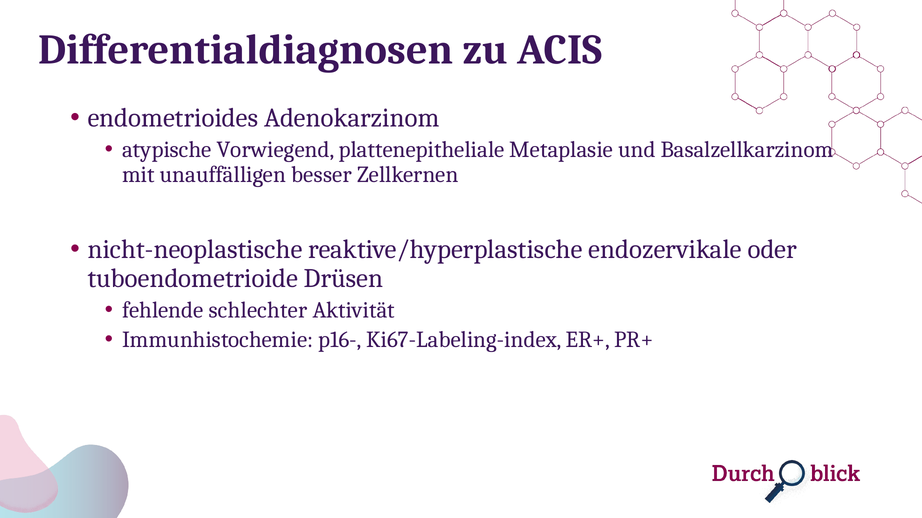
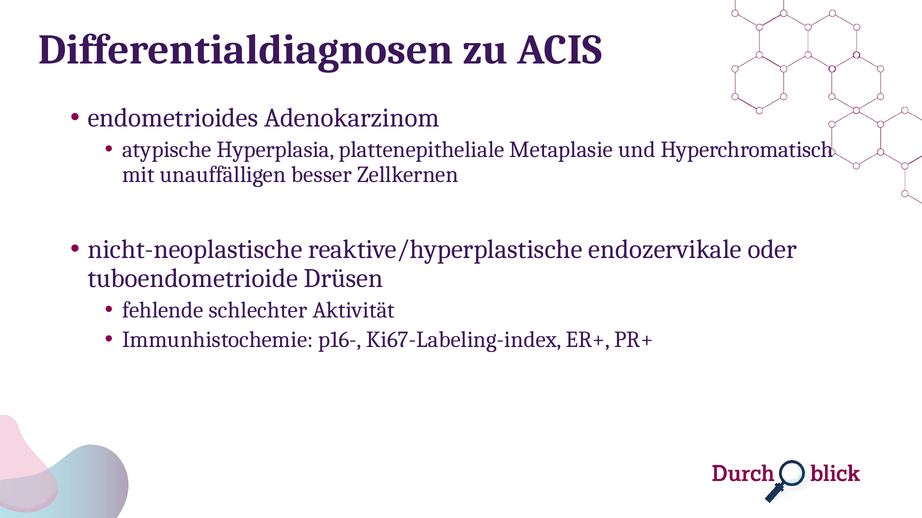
Vorwiegend: Vorwiegend -> Hyperplasia
Basalzellkarzinom: Basalzellkarzinom -> Hyperchromatisch
